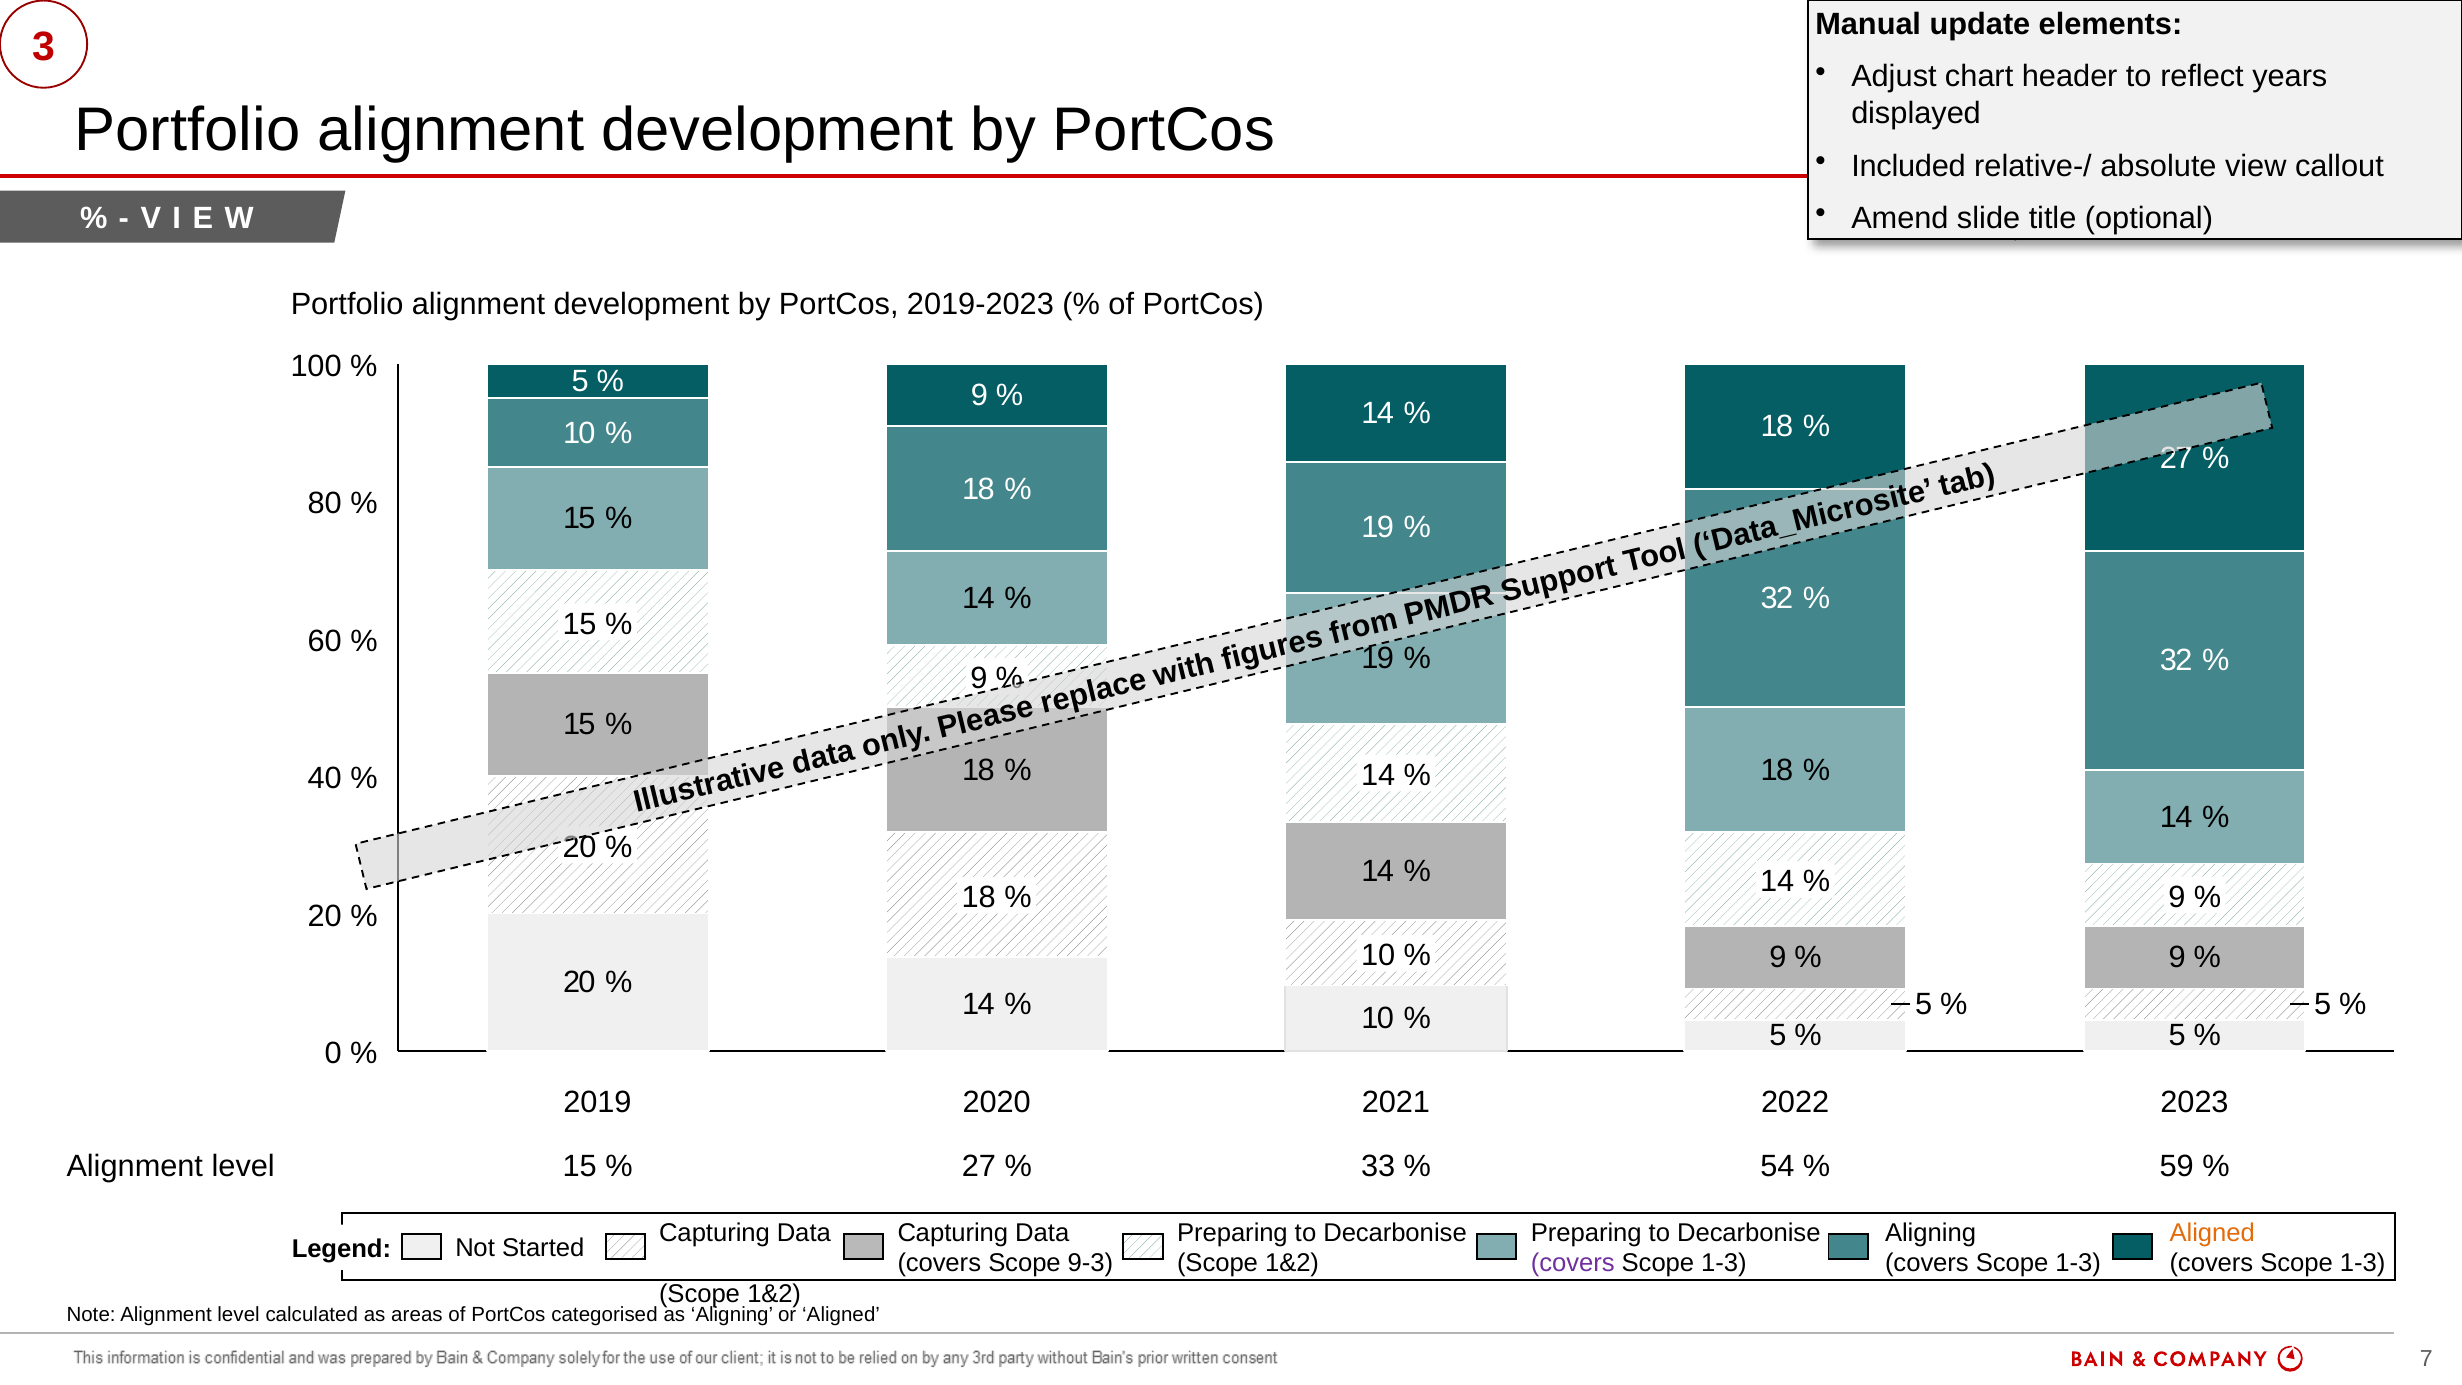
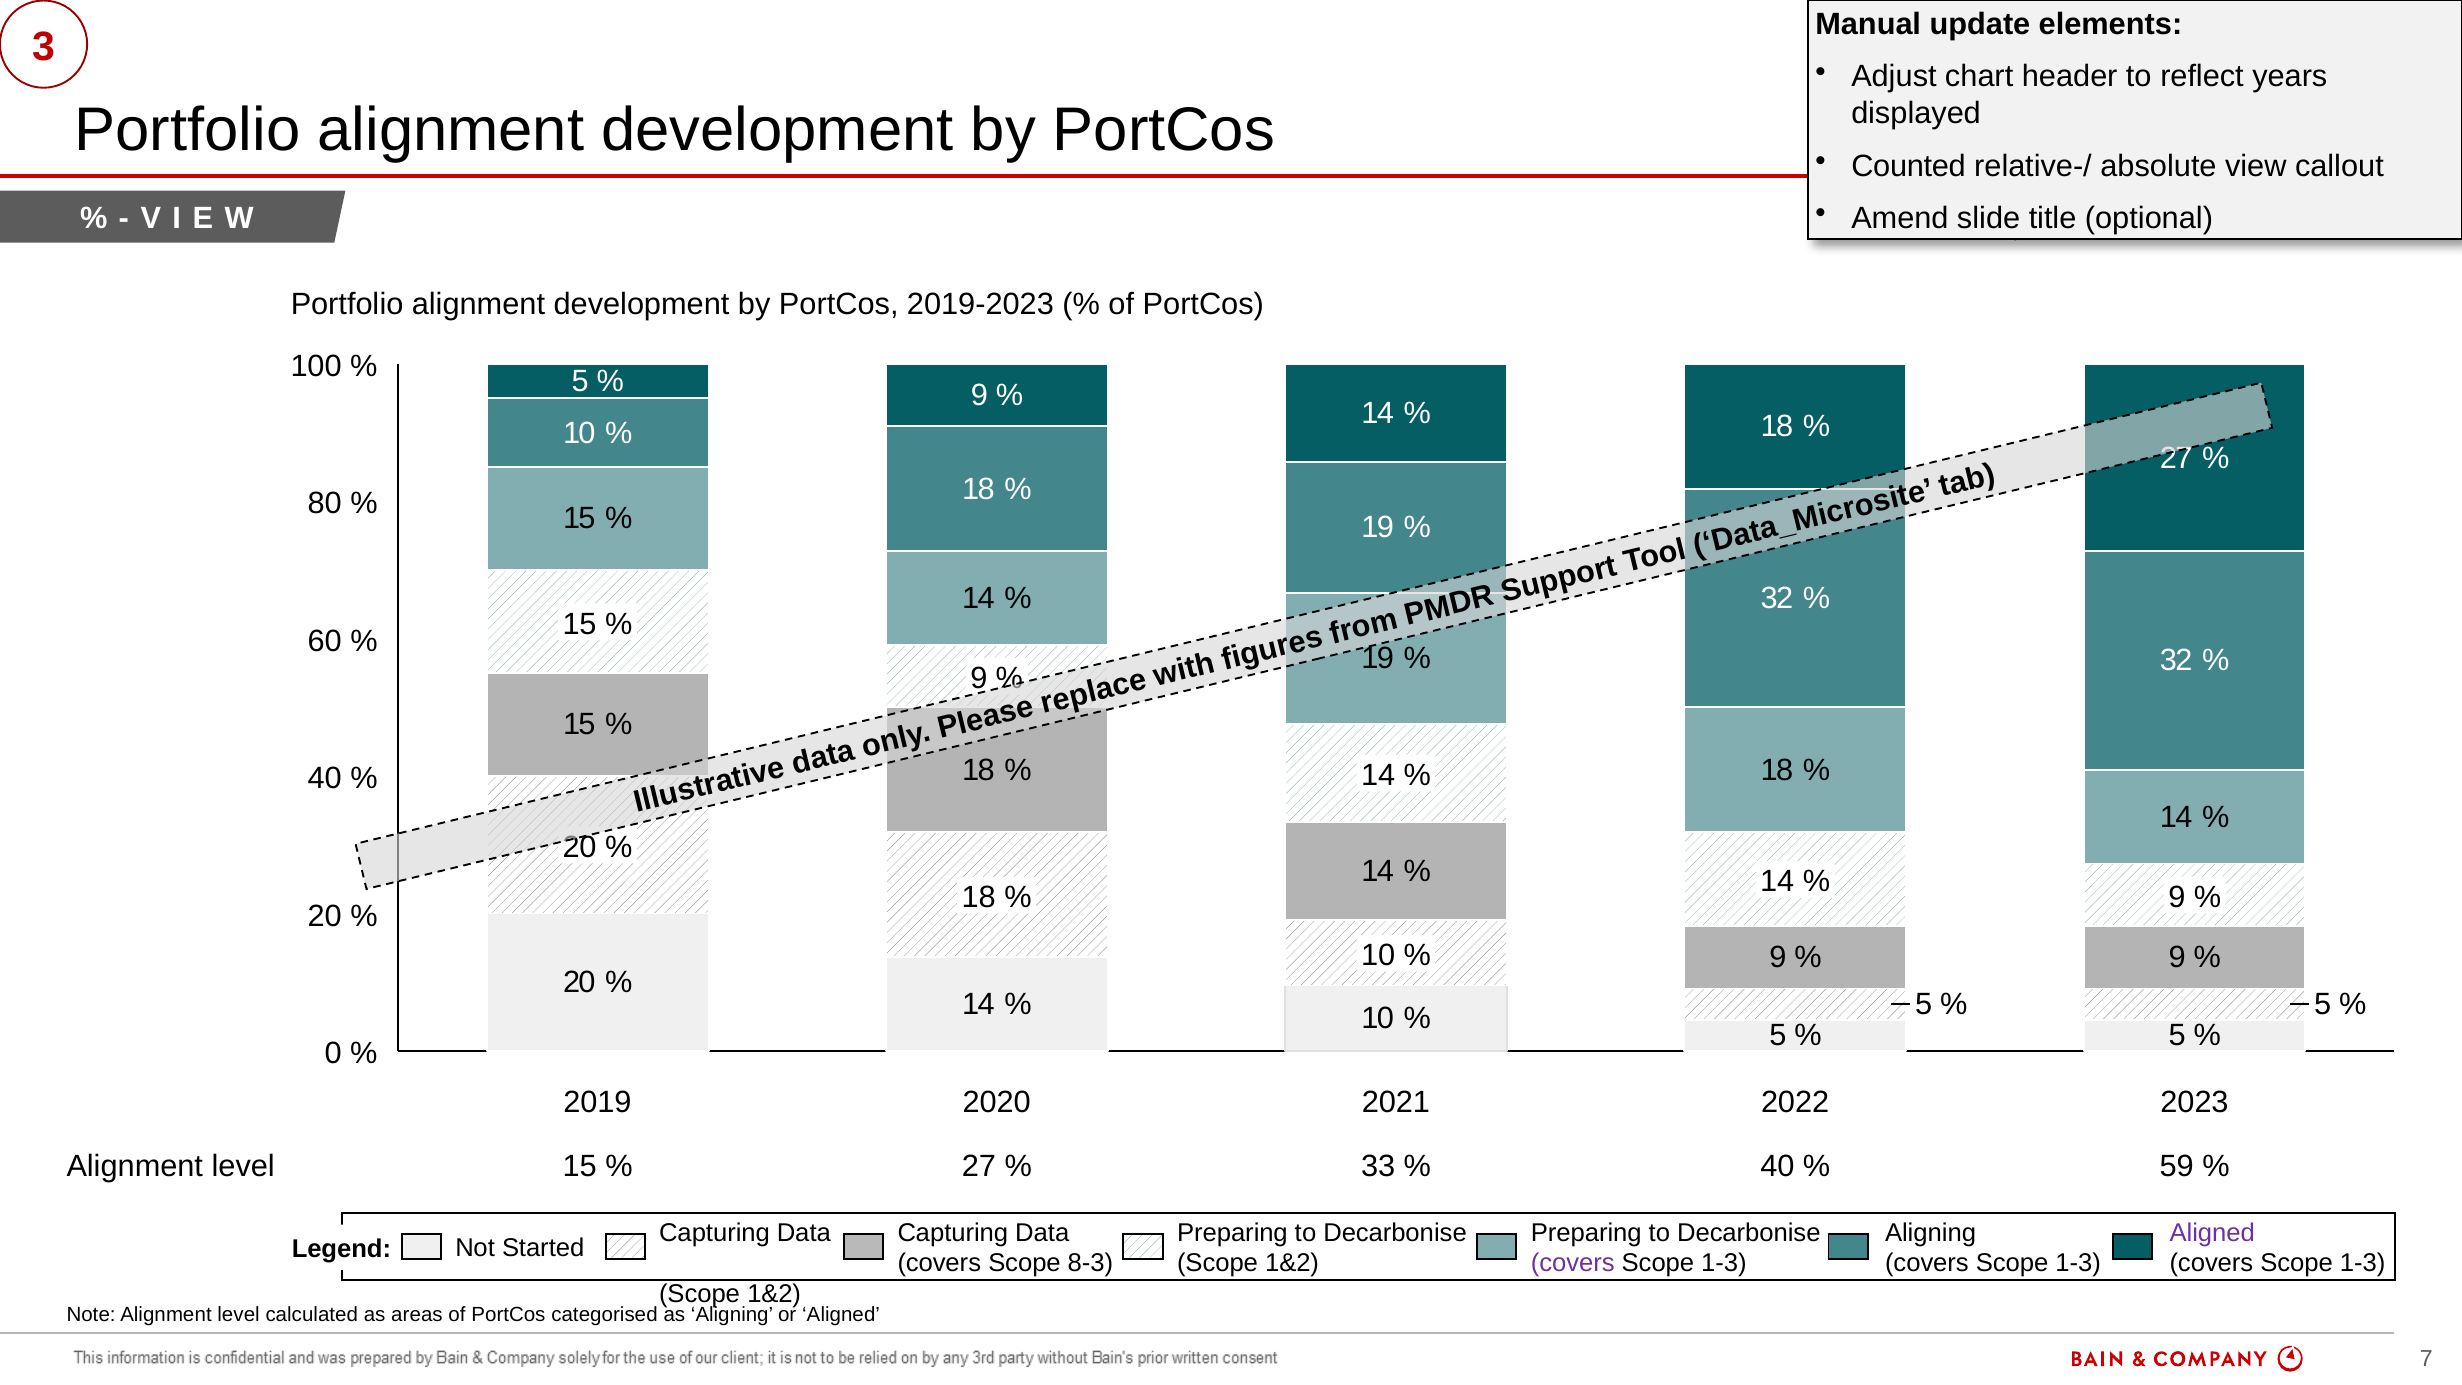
Included: Included -> Counted
54 at (1777, 1166): 54 -> 40
Aligned at (2212, 1232) colour: orange -> purple
9-3: 9-3 -> 8-3
